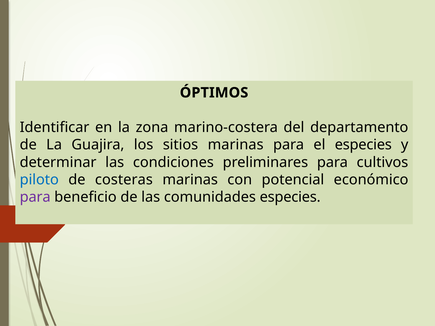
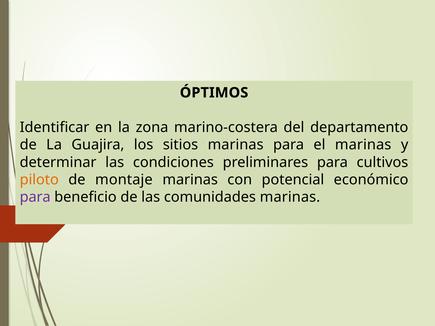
el especies: especies -> marinas
piloto colour: blue -> orange
costeras: costeras -> montaje
comunidades especies: especies -> marinas
